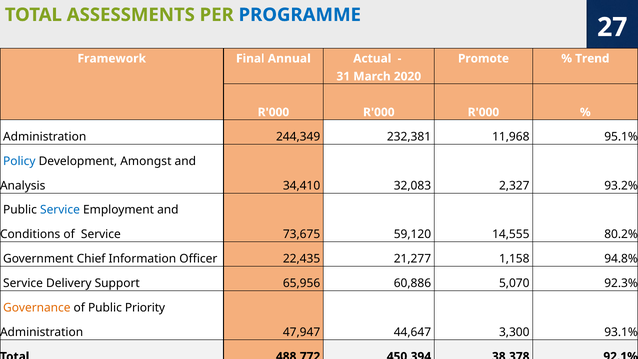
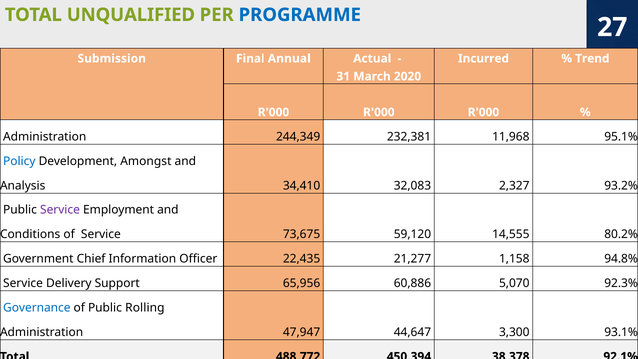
ASSESSMENTS: ASSESSMENTS -> UNQUALIFIED
Framework: Framework -> Submission
Promote: Promote -> Incurred
Service at (60, 210) colour: blue -> purple
Governance colour: orange -> blue
Priority: Priority -> Rolling
